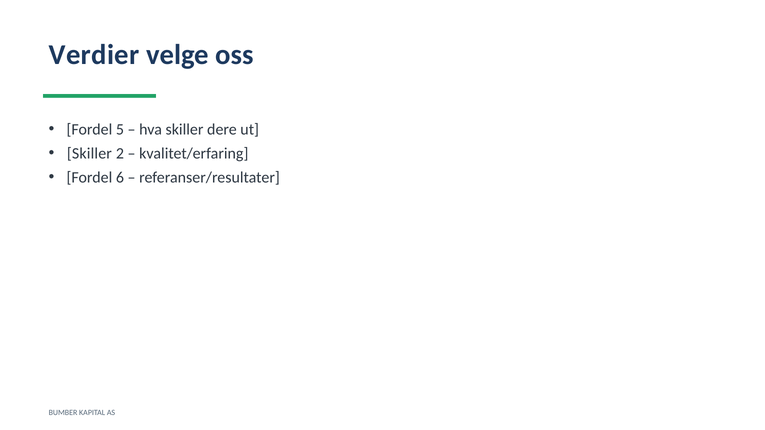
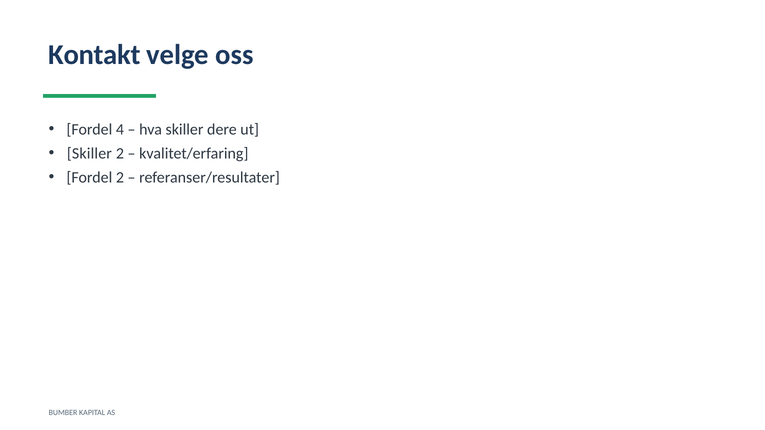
Verdier: Verdier -> Kontakt
5: 5 -> 4
Fordel 6: 6 -> 2
